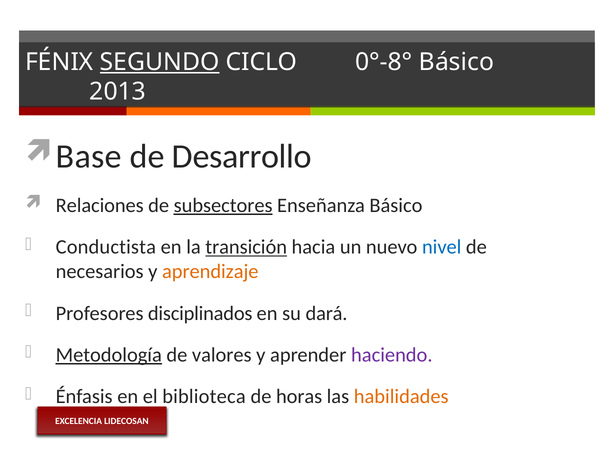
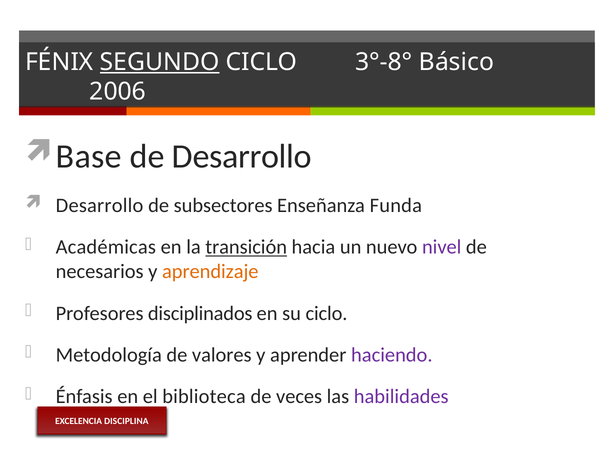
0°-8°: 0°-8° -> 3°-8°
2013: 2013 -> 2006
Relaciones at (100, 205): Relaciones -> Desarrollo
subsectores underline: present -> none
Enseñanza Básico: Básico -> Funda
Conductista: Conductista -> Académicas
nivel colour: blue -> purple
su dará: dará -> ciclo
Metodología underline: present -> none
horas: horas -> veces
habilidades colour: orange -> purple
LIDECOSAN: LIDECOSAN -> DISCIPLINA
